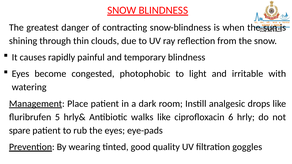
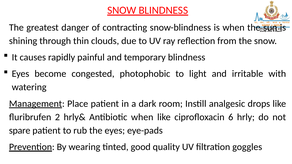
5: 5 -> 2
Antibiotic walks: walks -> when
